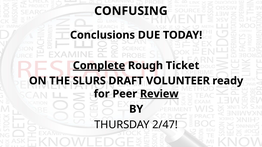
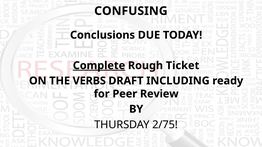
SLURS: SLURS -> VERBS
VOLUNTEER: VOLUNTEER -> INCLUDING
Review underline: present -> none
2/47: 2/47 -> 2/75
